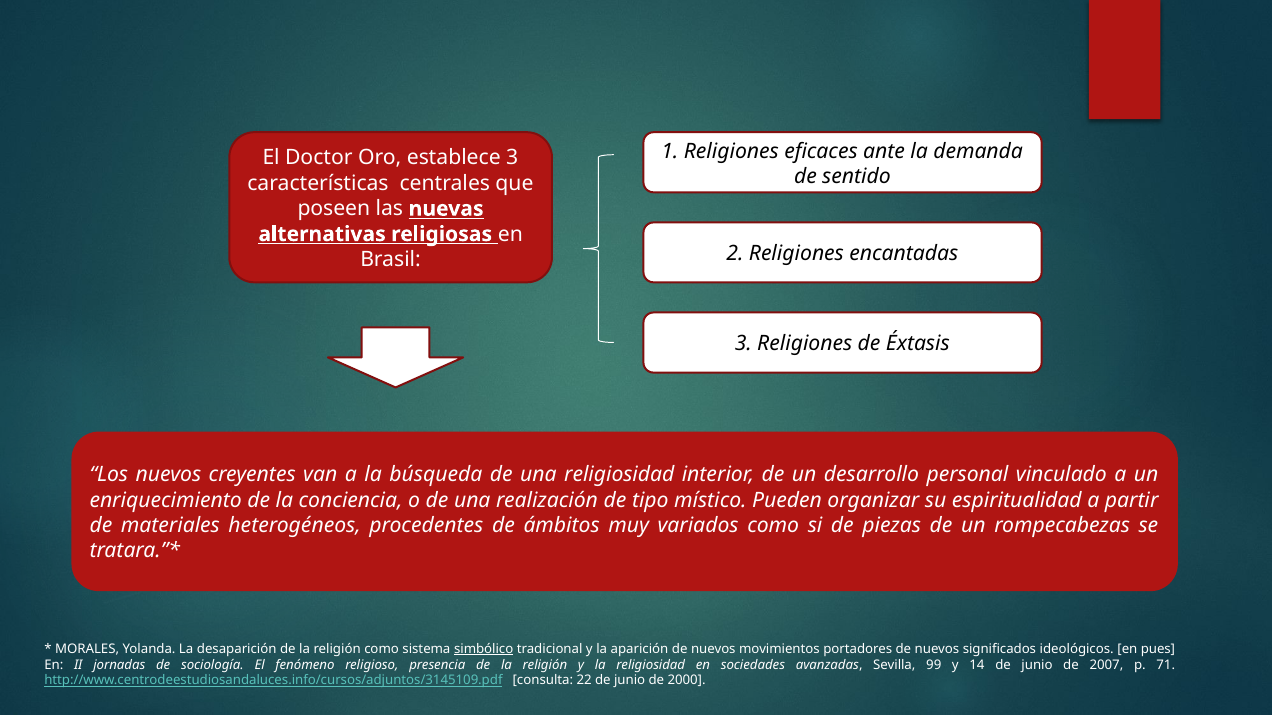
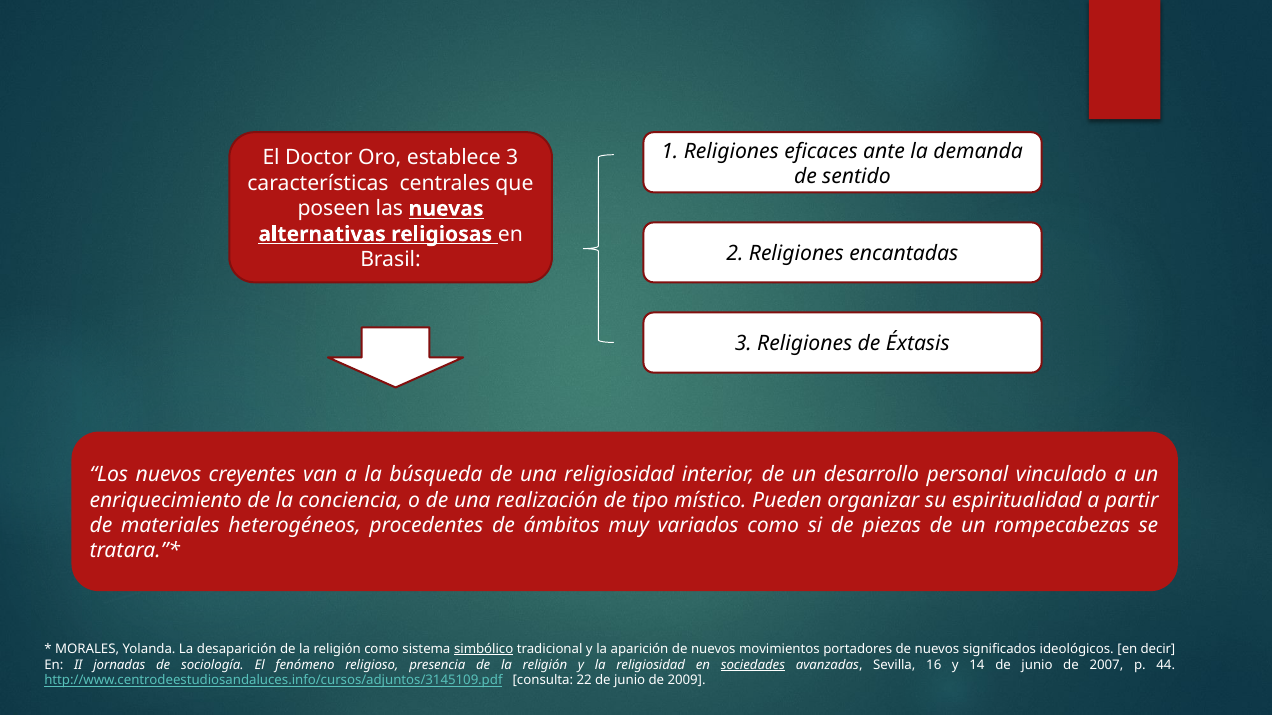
pues: pues -> decir
sociedades underline: none -> present
99: 99 -> 16
71: 71 -> 44
2000: 2000 -> 2009
